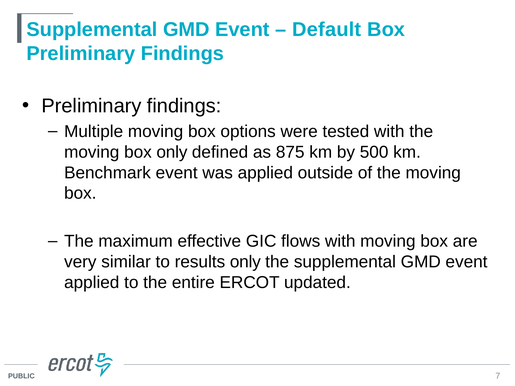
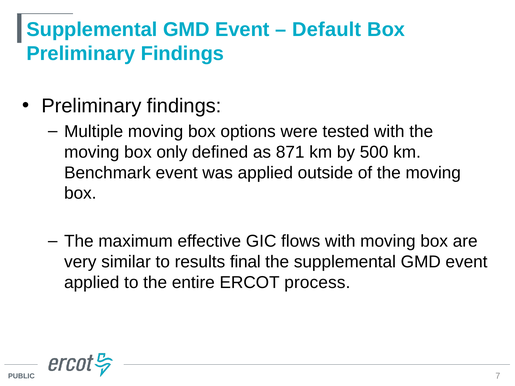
875: 875 -> 871
results only: only -> final
updated: updated -> process
